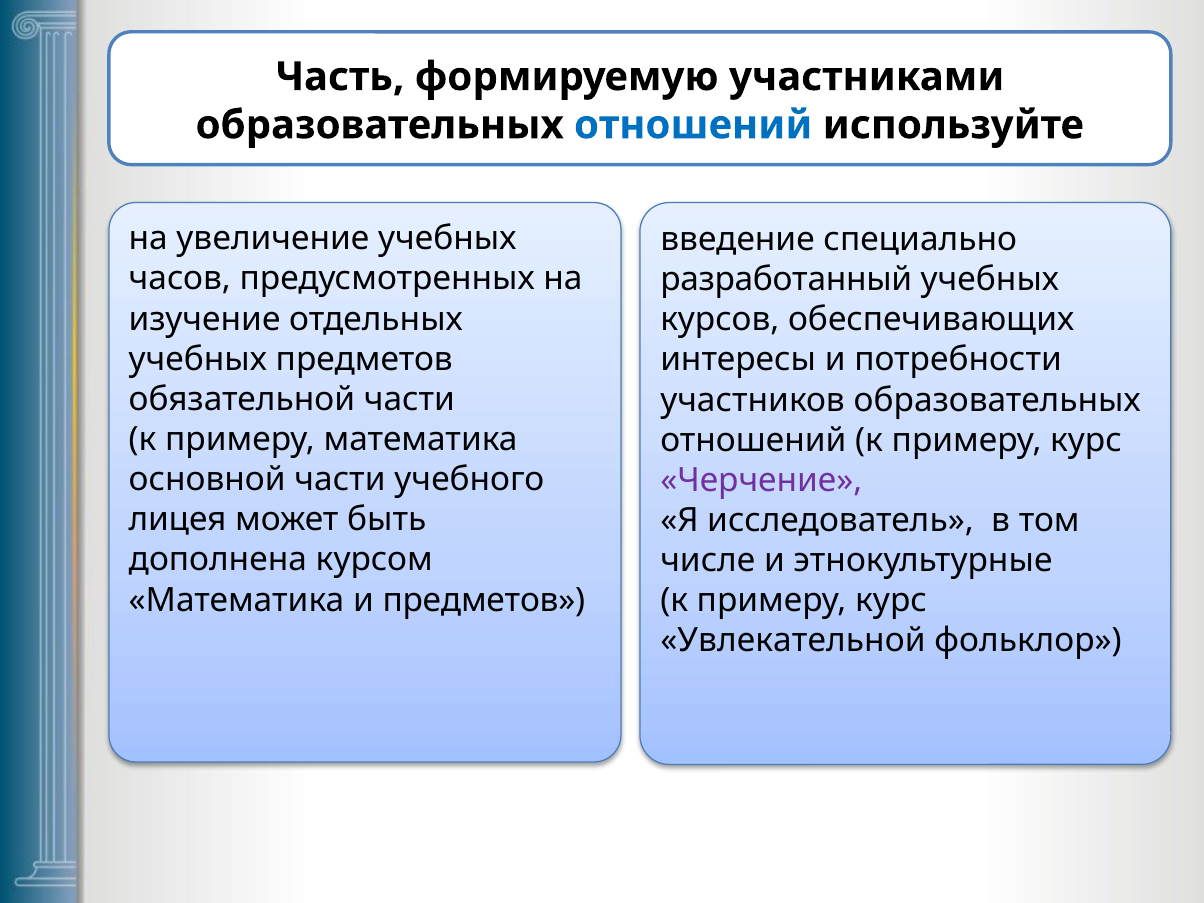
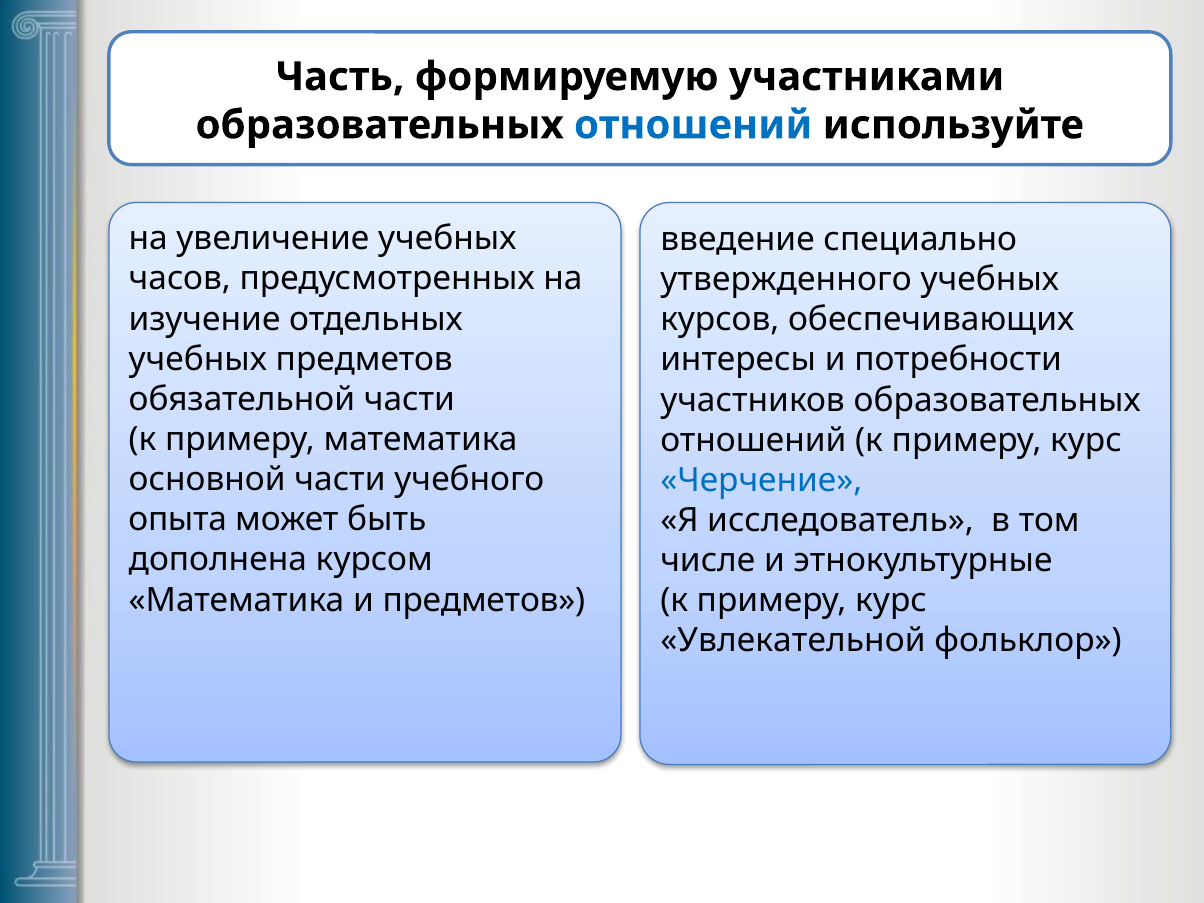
разработанный: разработанный -> утвержденного
Черчение colour: purple -> blue
лицея: лицея -> опыта
